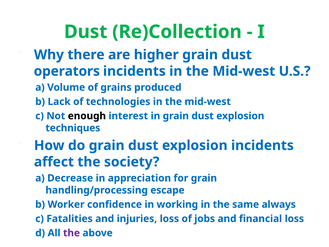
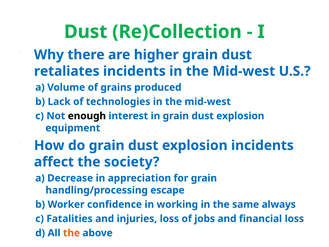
operators: operators -> retaliates
techniques: techniques -> equipment
the at (72, 233) colour: purple -> orange
